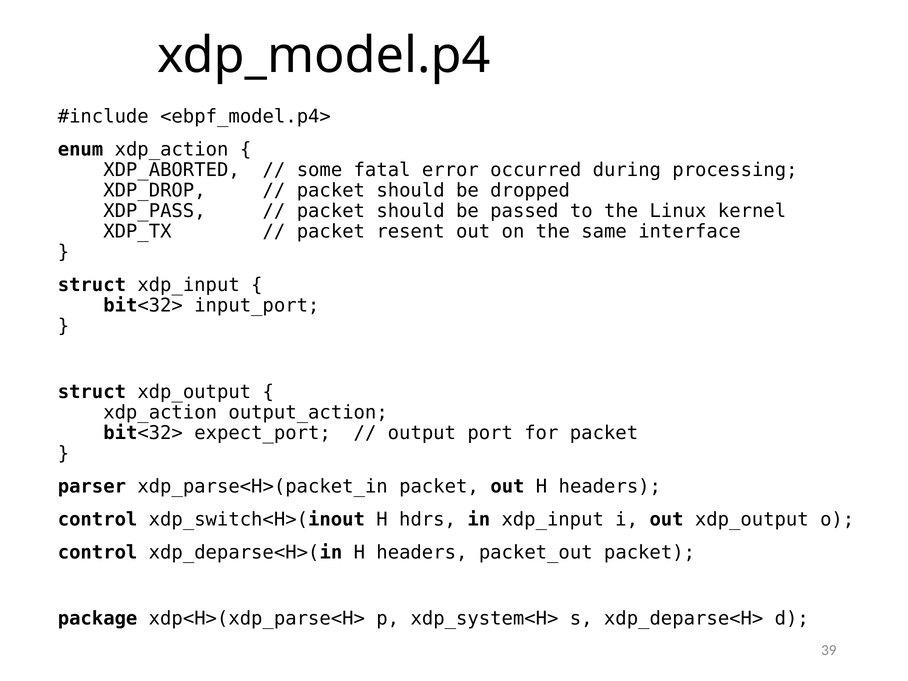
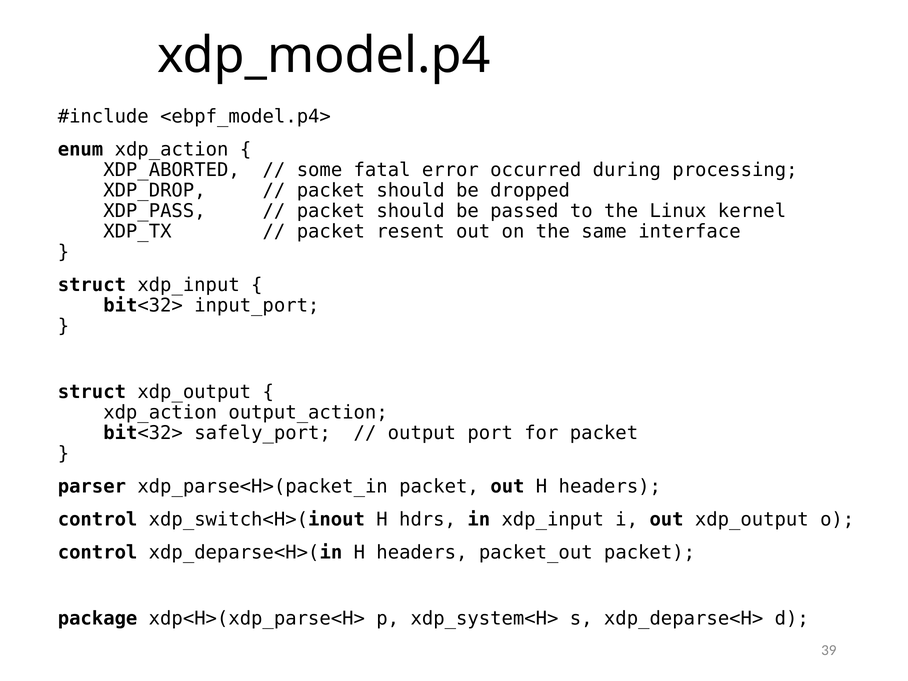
expect_port: expect_port -> safely_port
